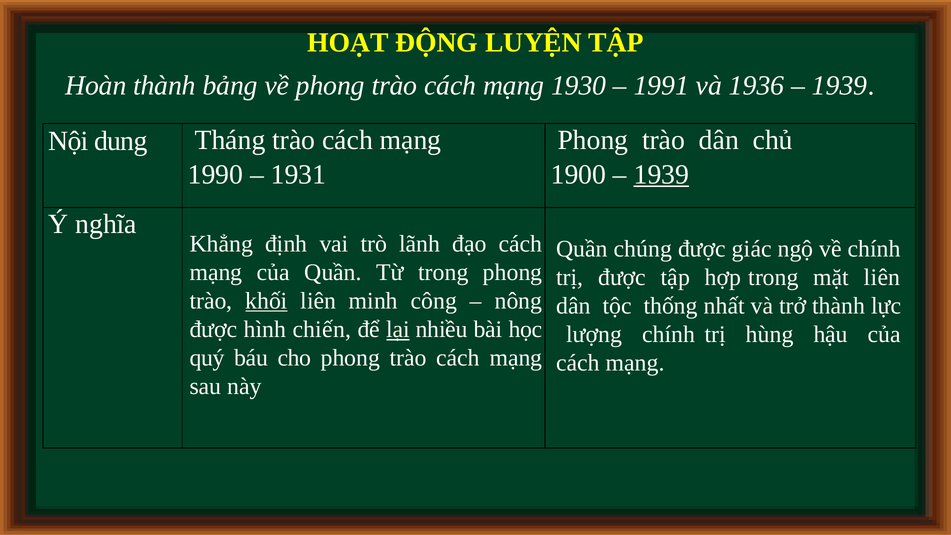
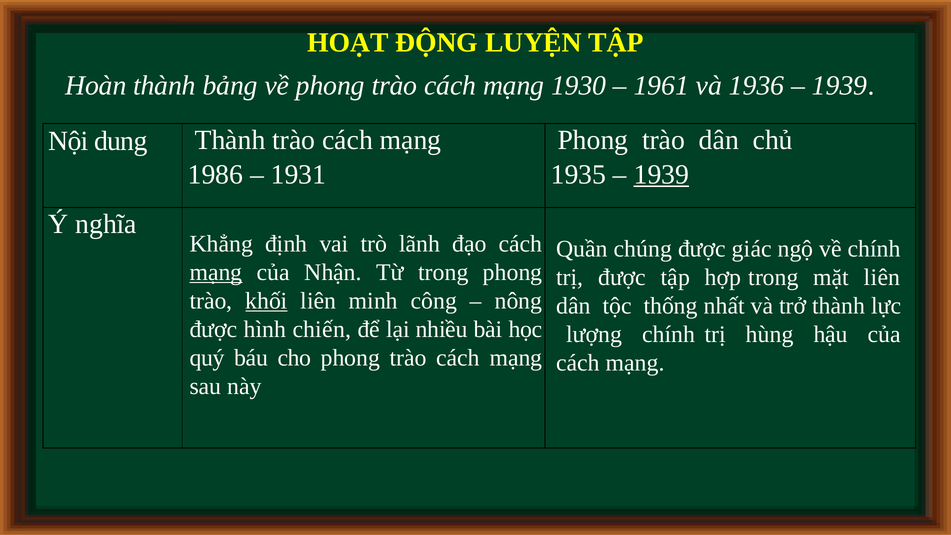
1991: 1991 -> 1961
dung Tháng: Tháng -> Thành
1990: 1990 -> 1986
1900: 1900 -> 1935
mạng at (216, 272) underline: none -> present
của Quần: Quần -> Nhận
lại underline: present -> none
